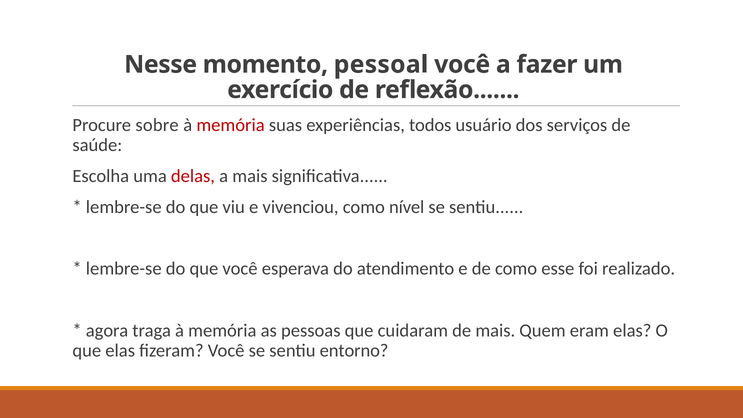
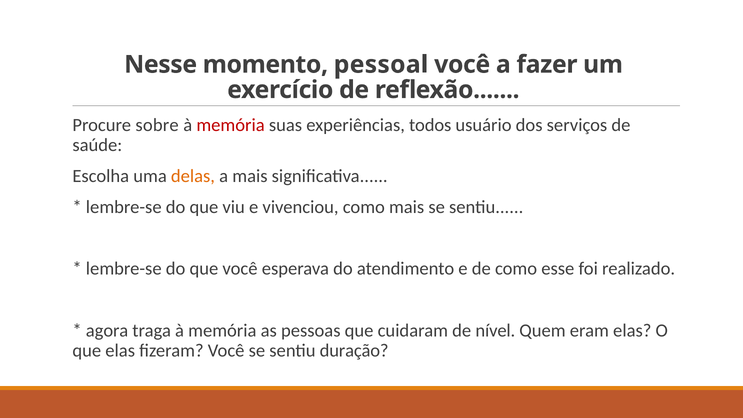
delas colour: red -> orange
como nível: nível -> mais
de mais: mais -> nível
entorno: entorno -> duração
